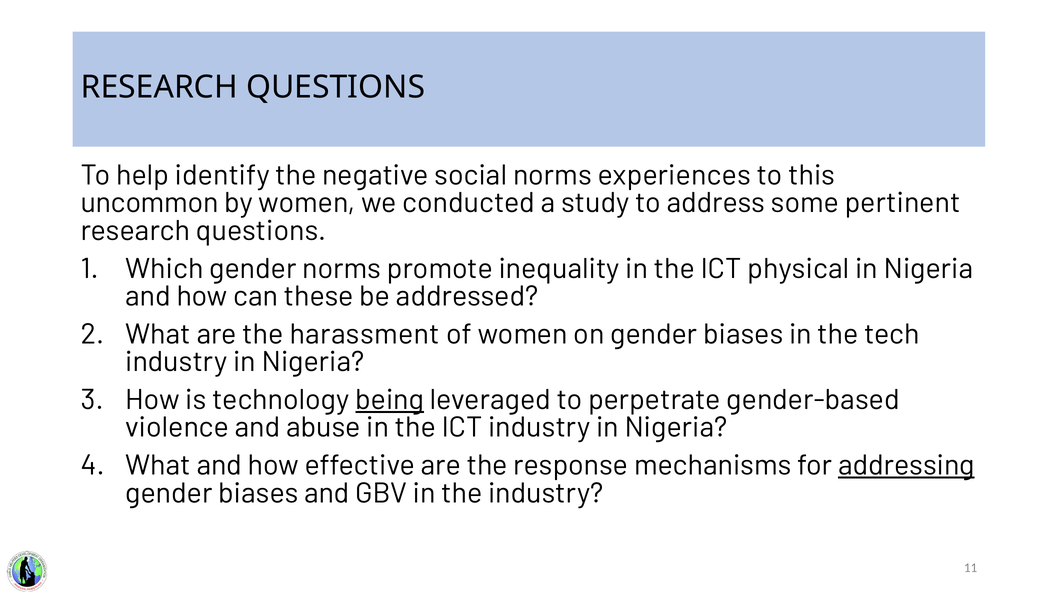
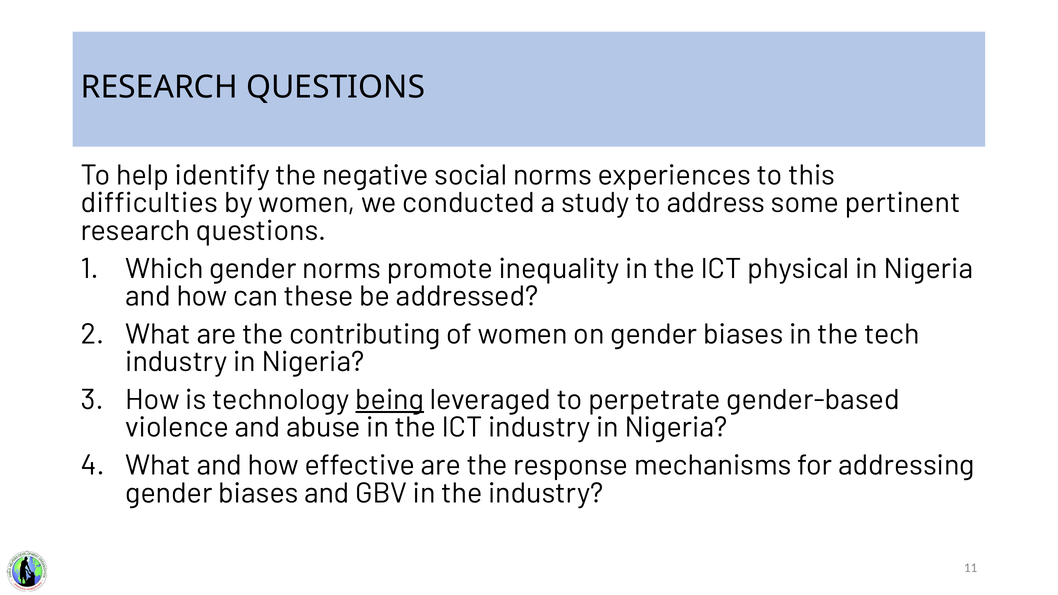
uncommon: uncommon -> difficulties
harassment: harassment -> contributing
addressing underline: present -> none
